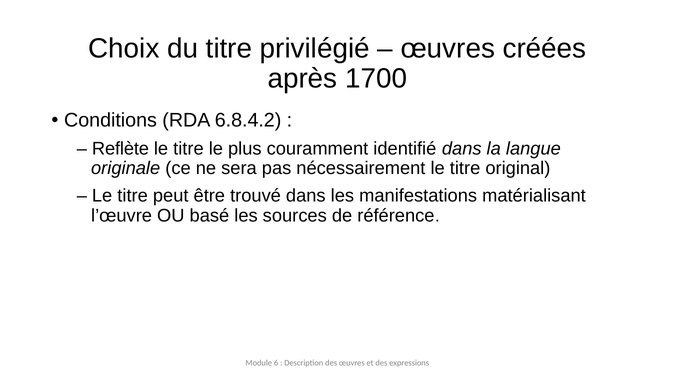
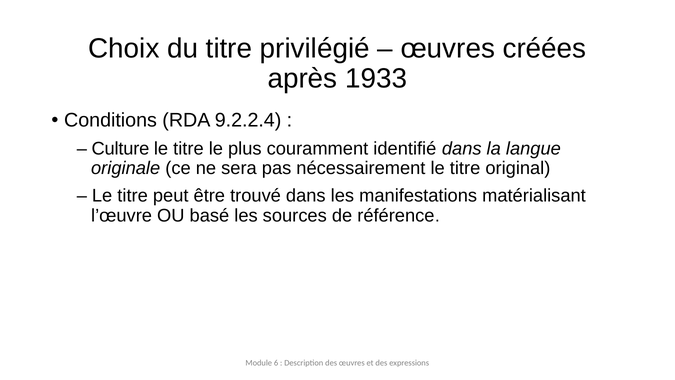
1700: 1700 -> 1933
6.8.4.2: 6.8.4.2 -> 9.2.2.4
Reflète: Reflète -> Culture
